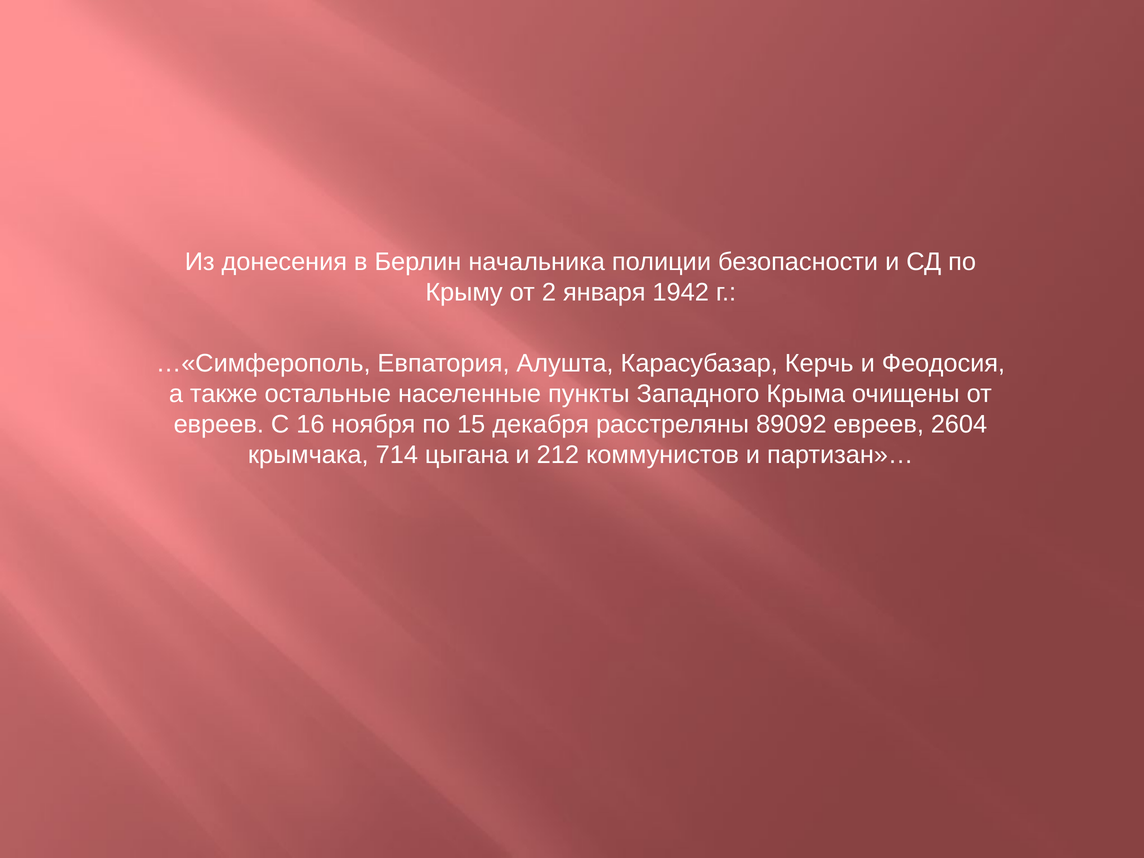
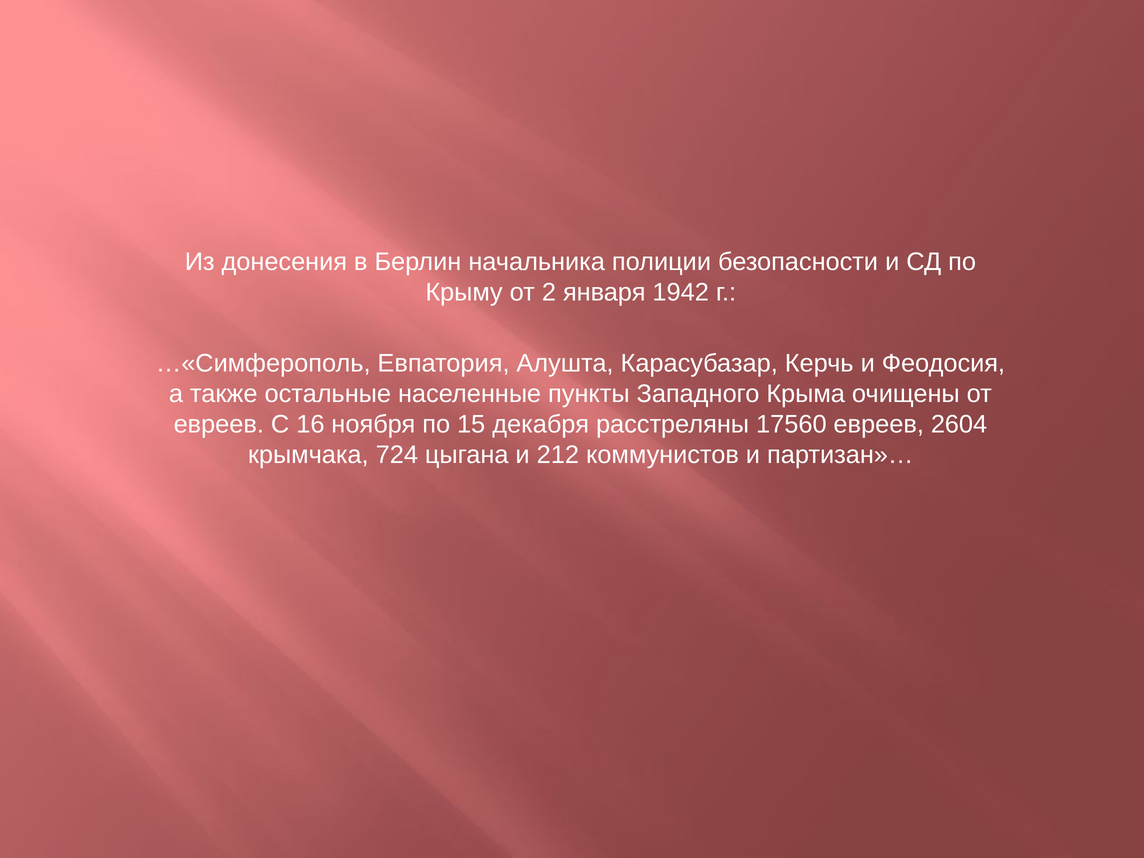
89092: 89092 -> 17560
714: 714 -> 724
